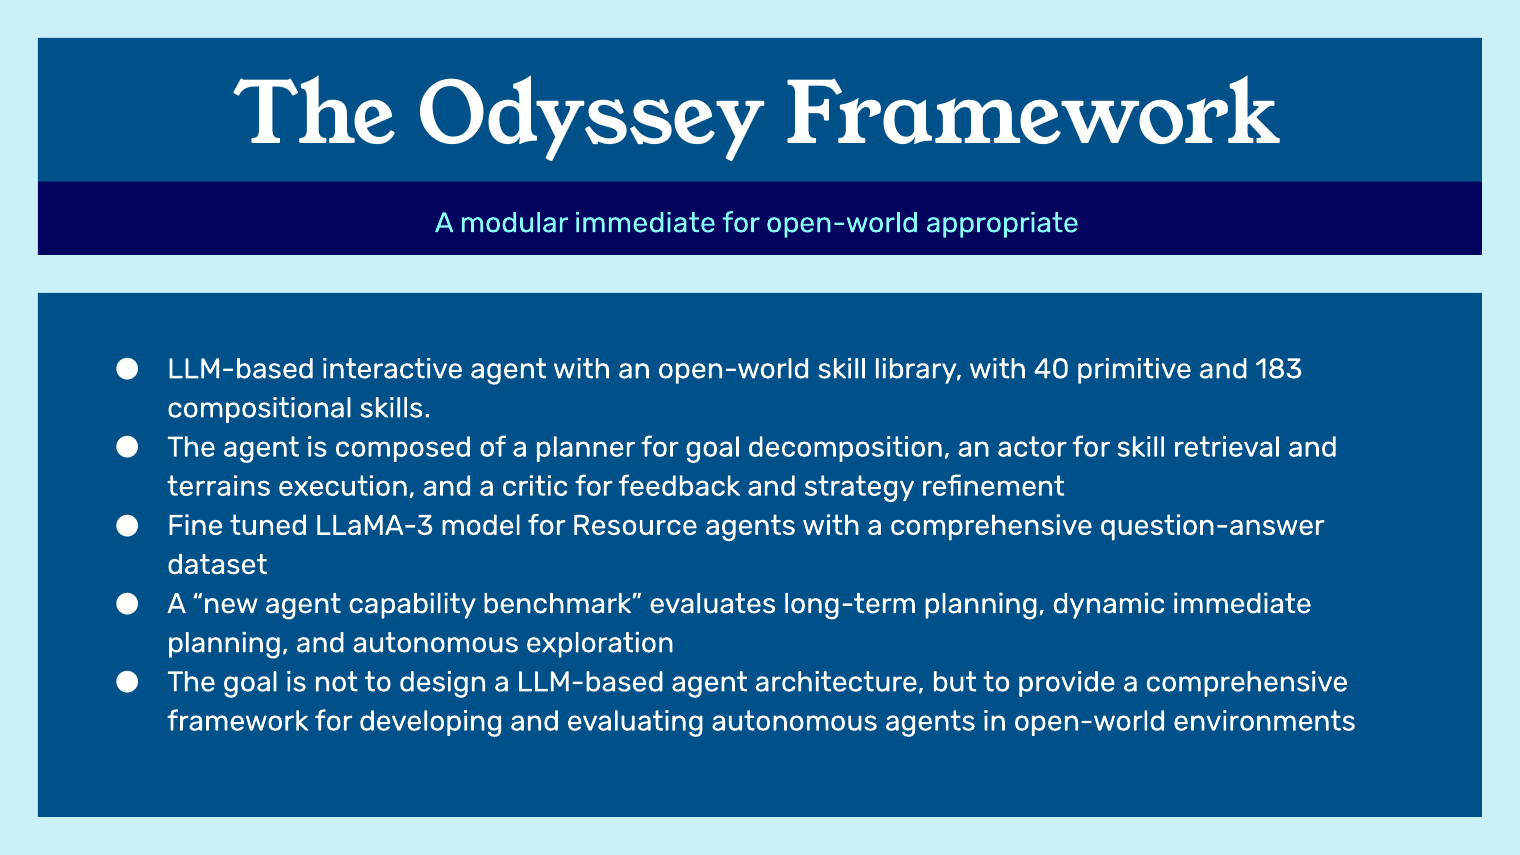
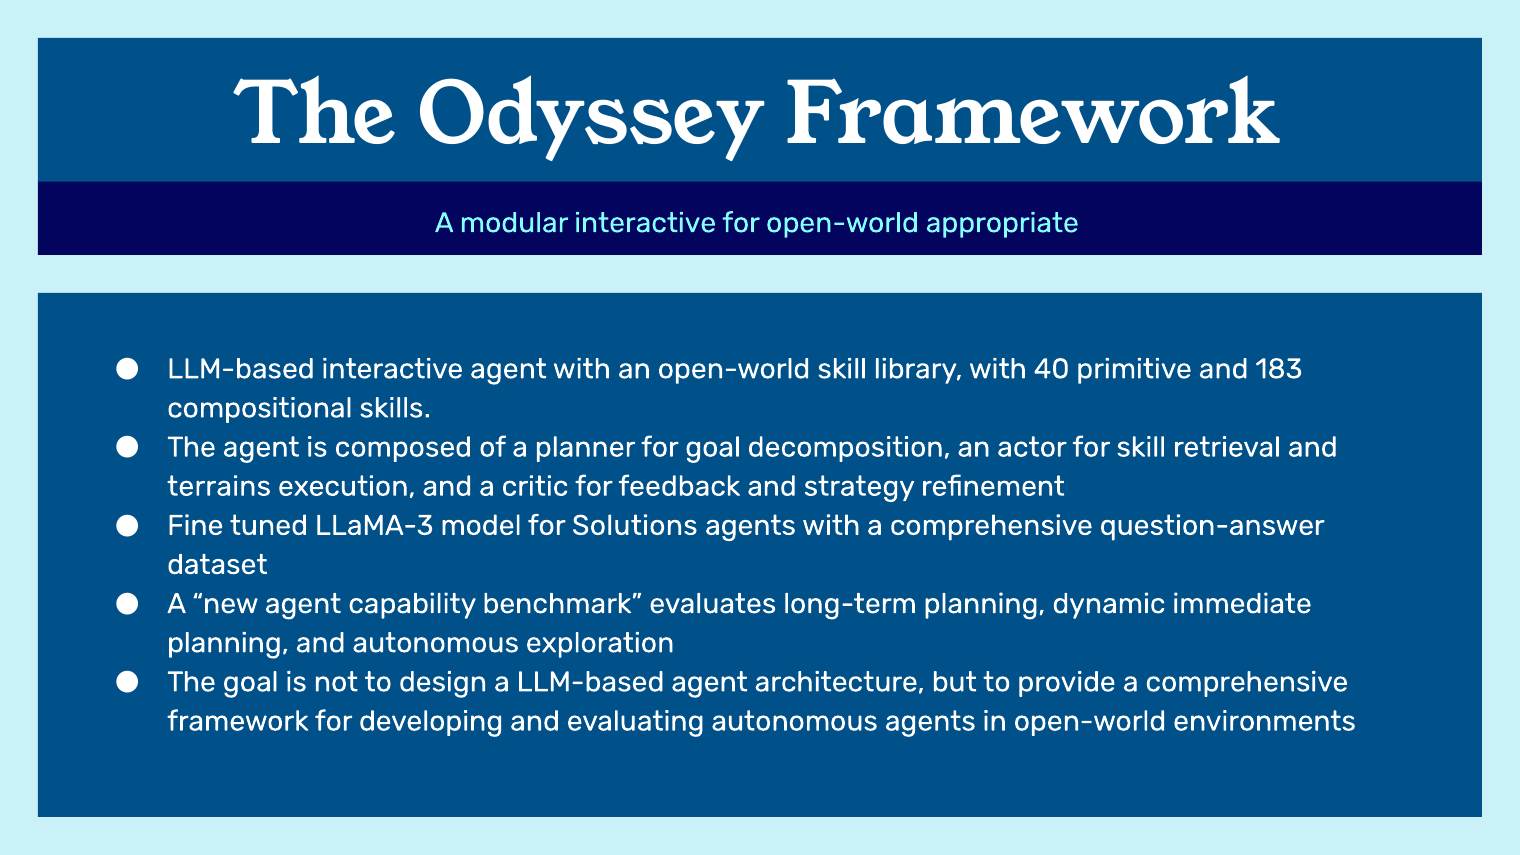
modular immediate: immediate -> interactive
Resource: Resource -> Solutions
